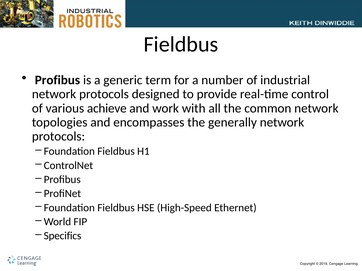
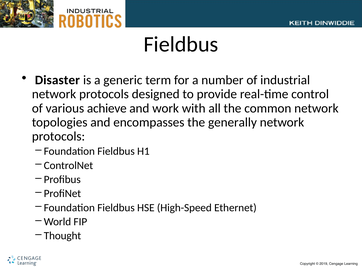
Profibus at (57, 80): Profibus -> Disaster
Specifics: Specifics -> Thought
